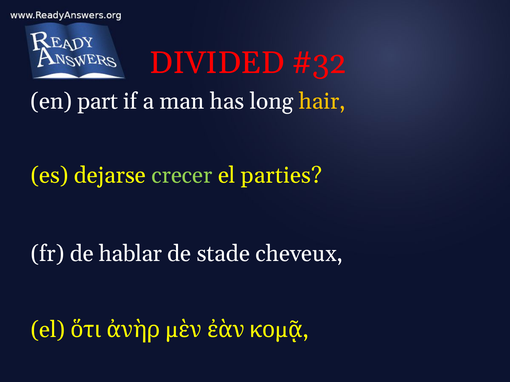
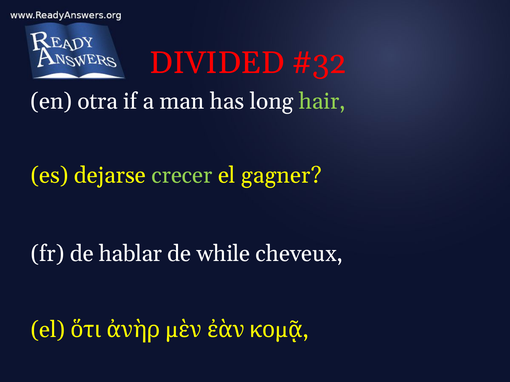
part: part -> otra
hair colour: yellow -> light green
parties: parties -> gagner
stade: stade -> while
